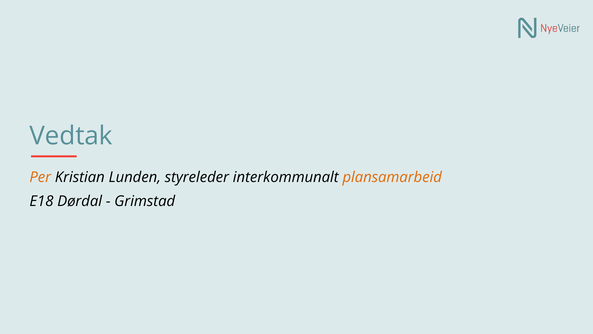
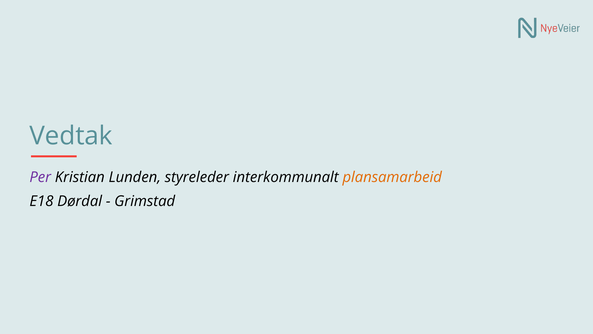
Per colour: orange -> purple
